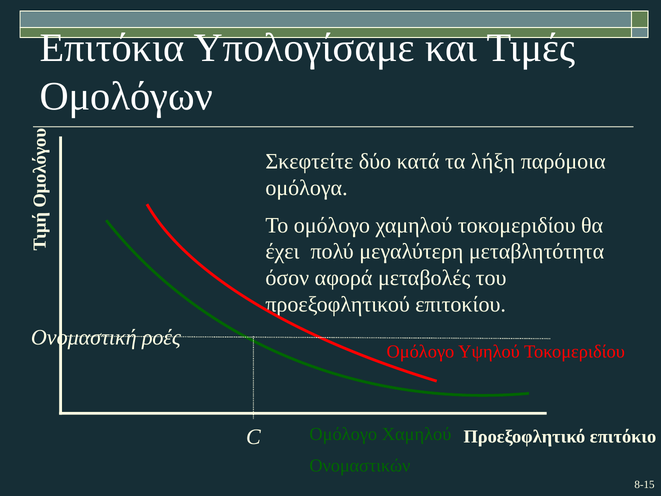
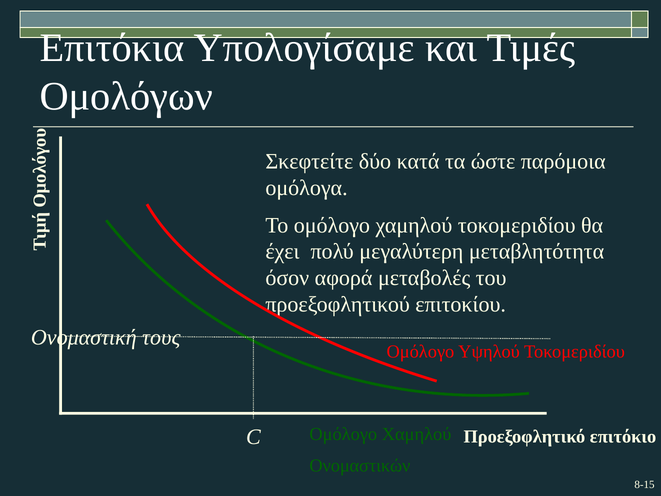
λήξη: λήξη -> ώστε
ροές: ροές -> τους
